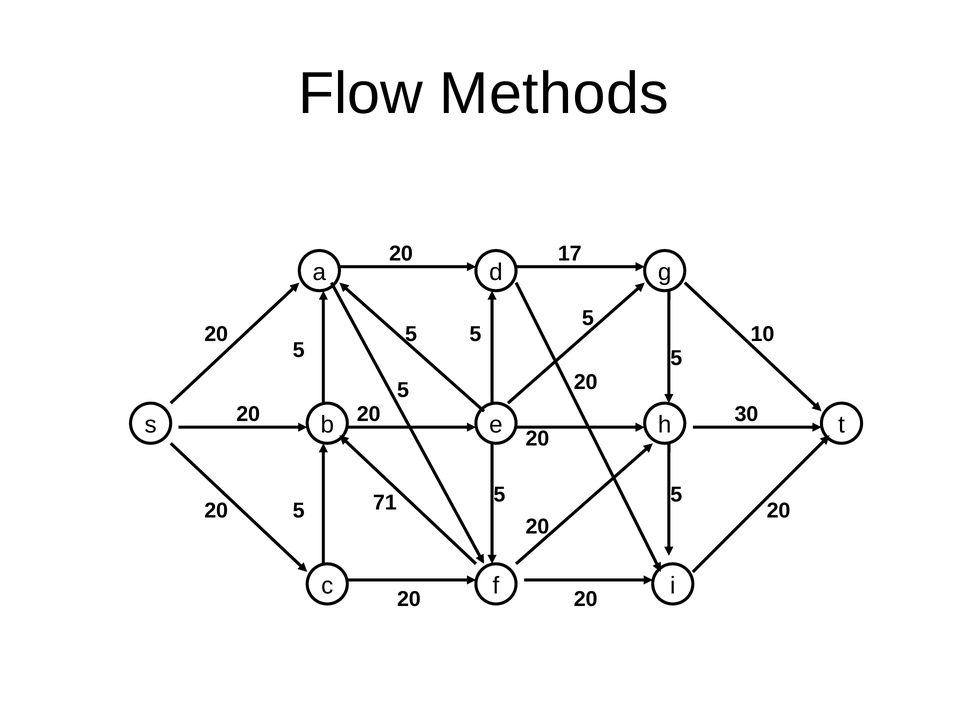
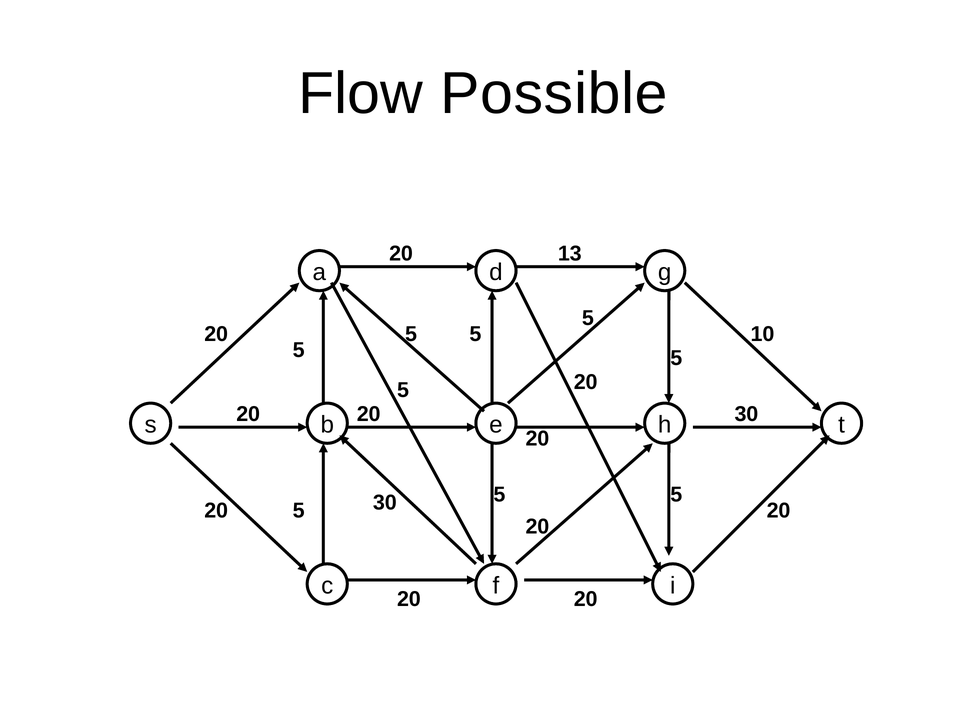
Methods: Methods -> Possible
17: 17 -> 13
5 71: 71 -> 30
